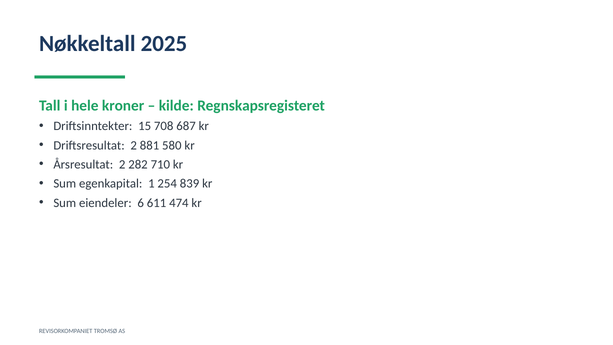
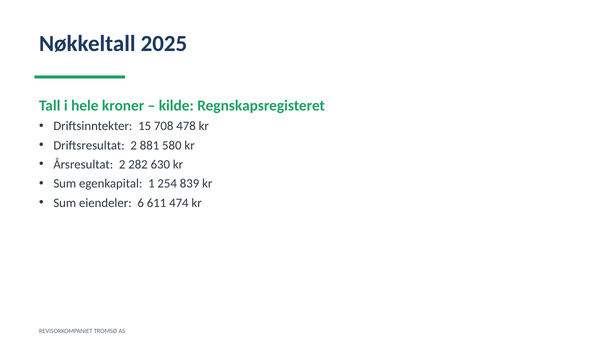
687: 687 -> 478
710: 710 -> 630
